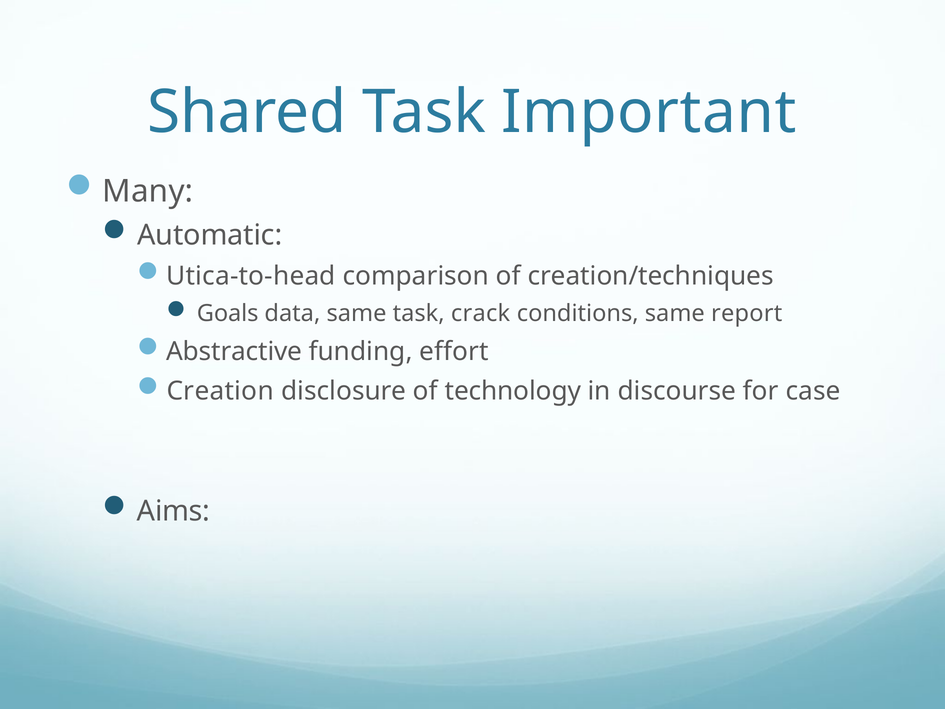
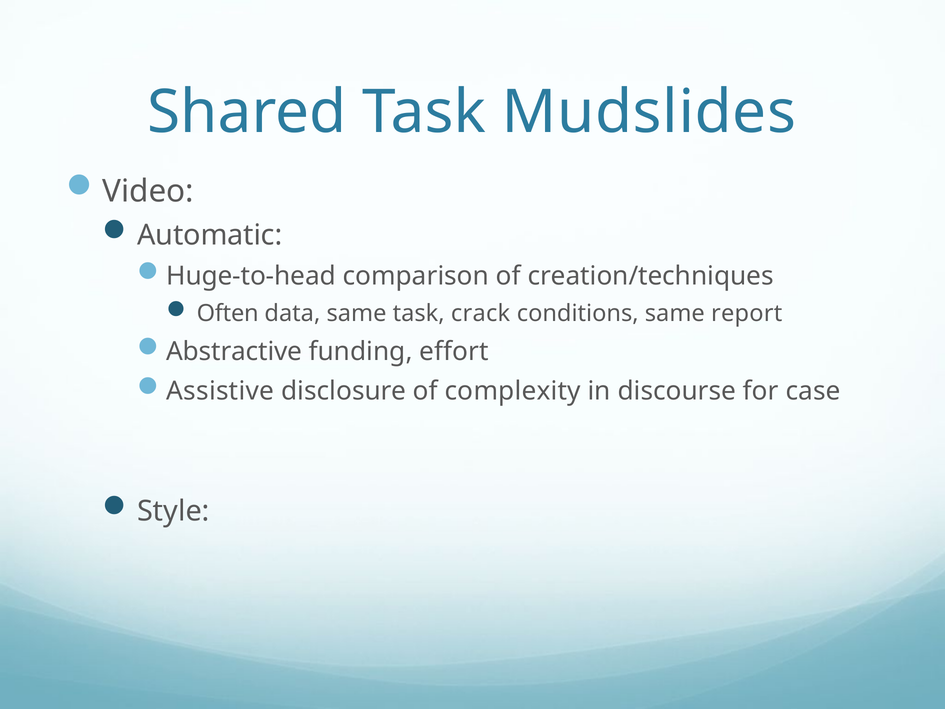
Important: Important -> Mudslides
Many: Many -> Video
Utica-to-head: Utica-to-head -> Huge-to-head
Goals: Goals -> Often
Creation: Creation -> Assistive
technology: technology -> complexity
Aims: Aims -> Style
